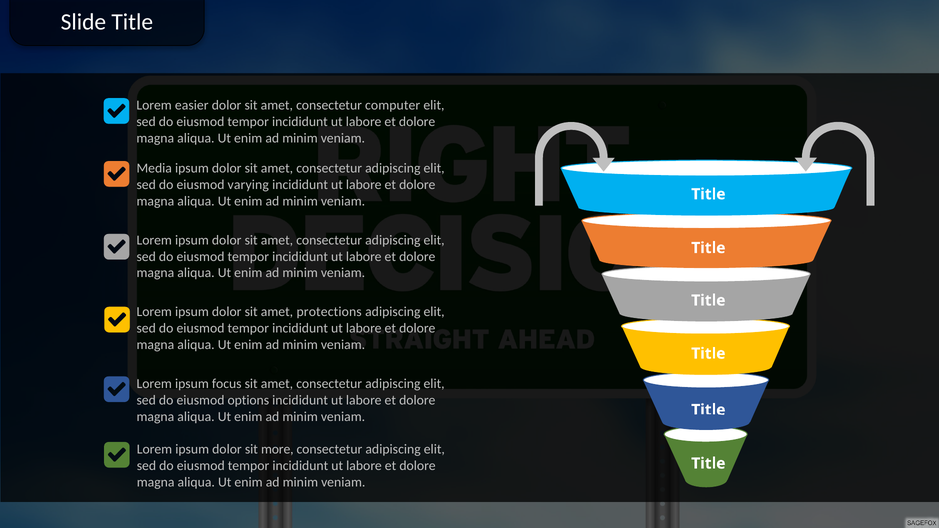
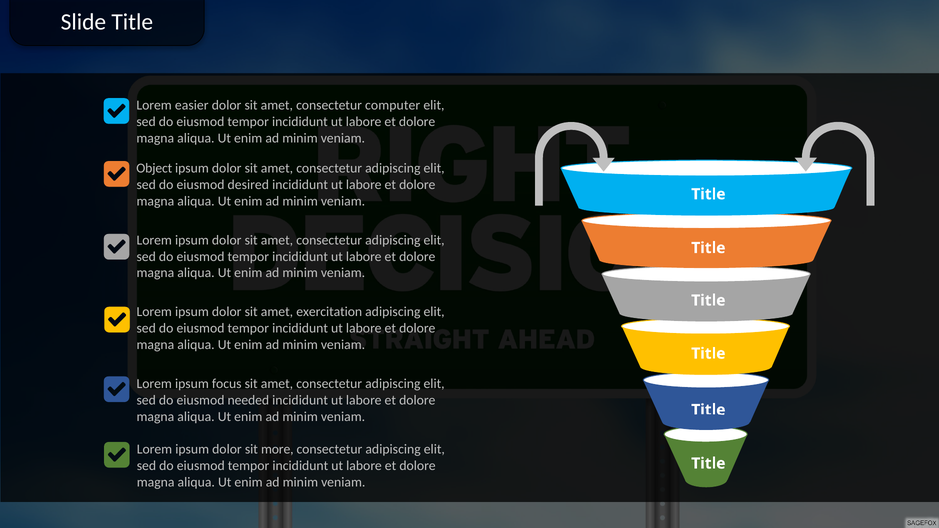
Media: Media -> Object
varying: varying -> desired
protections: protections -> exercitation
options: options -> needed
